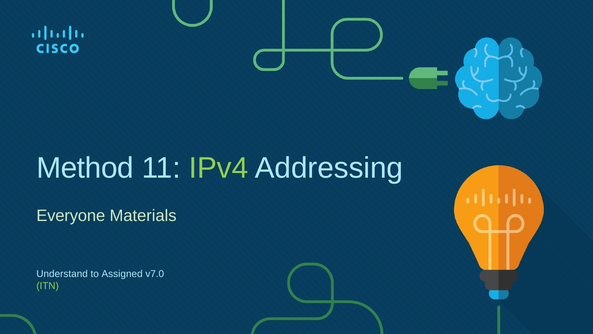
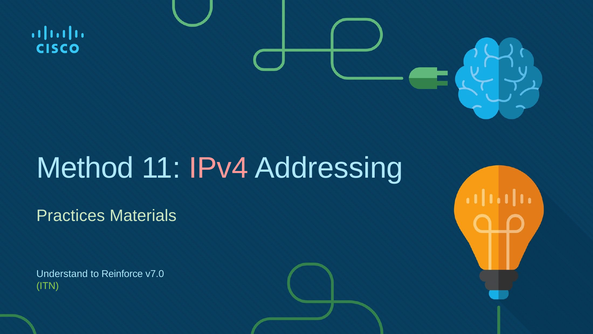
IPv4 colour: light green -> pink
Everyone: Everyone -> Practices
Assigned: Assigned -> Reinforce
